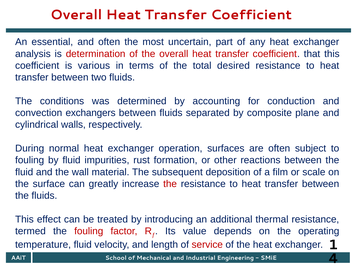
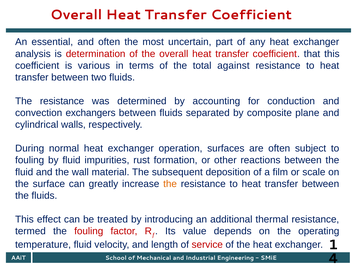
desired: desired -> against
conditions at (62, 101): conditions -> resistance
the at (170, 184) colour: red -> orange
